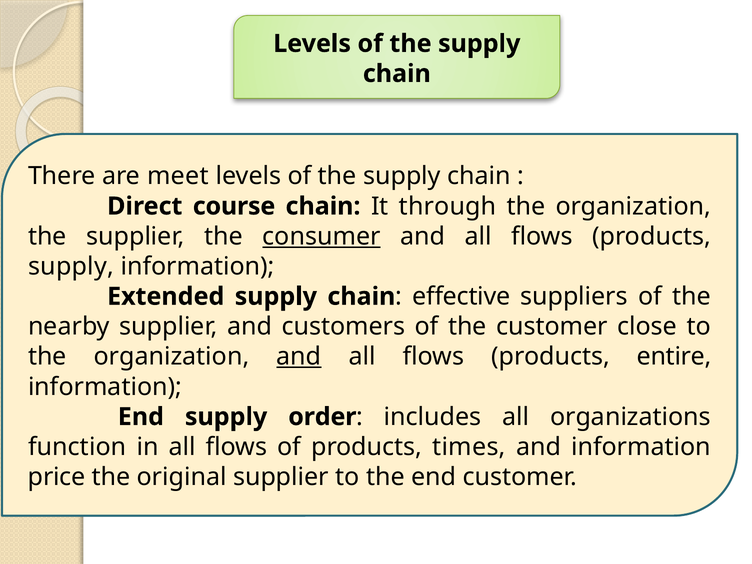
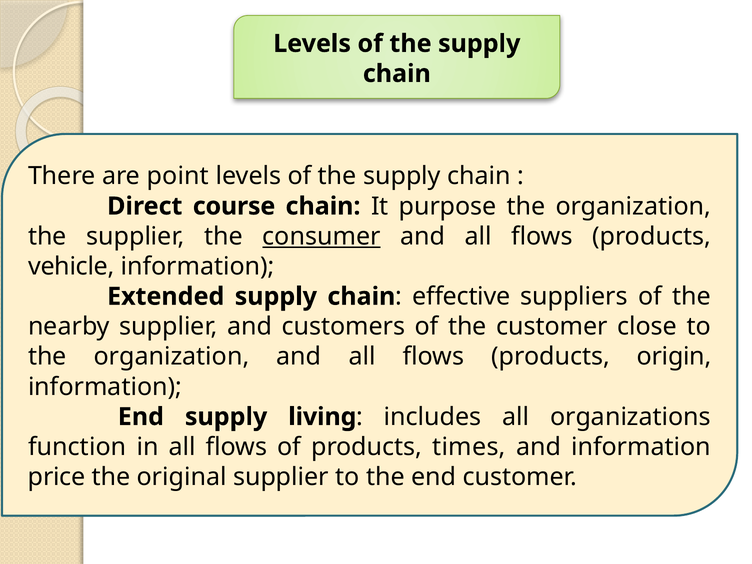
meet: meet -> point
through: through -> purpose
supply at (71, 266): supply -> vehicle
and at (299, 357) underline: present -> none
entire: entire -> origin
order: order -> living
